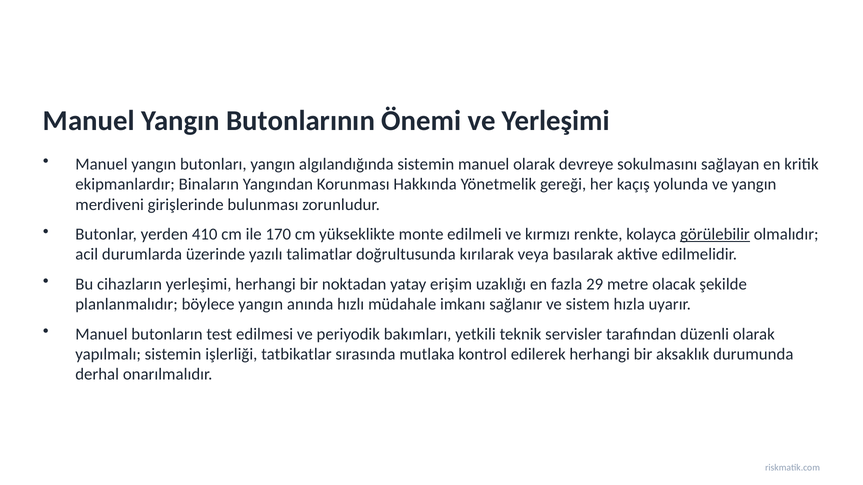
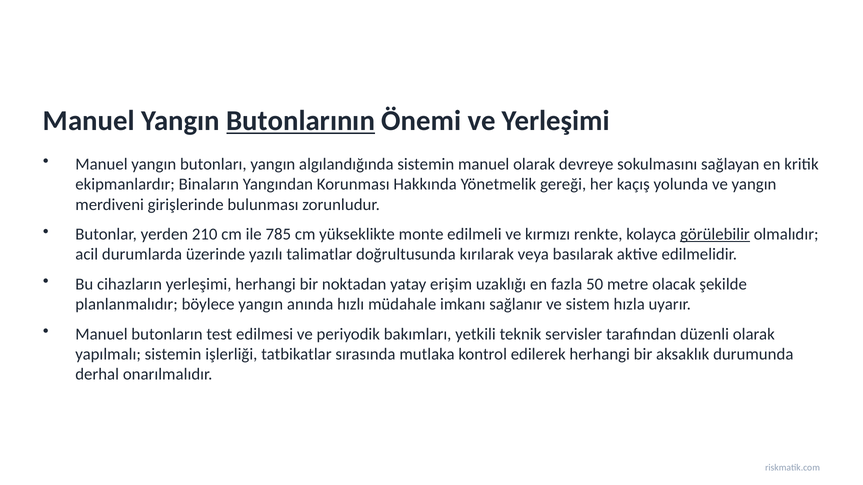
Butonlarının underline: none -> present
410: 410 -> 210
170: 170 -> 785
29: 29 -> 50
